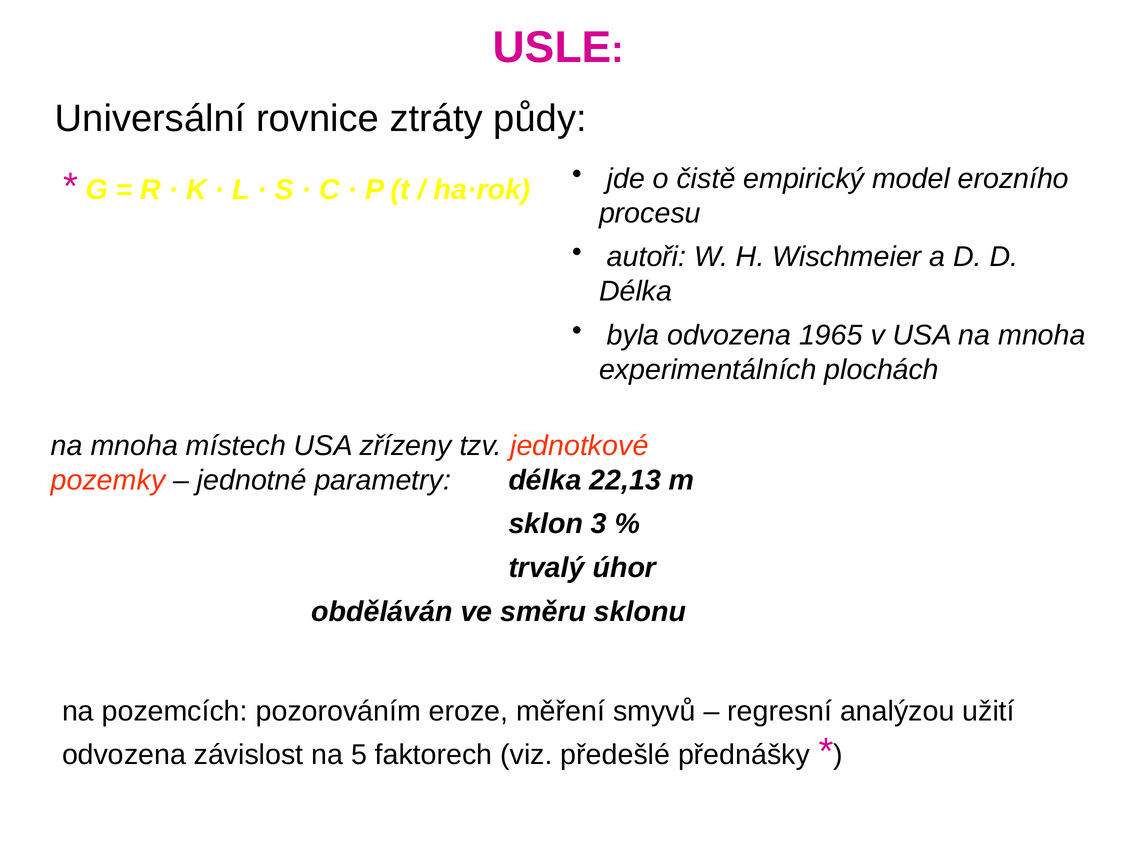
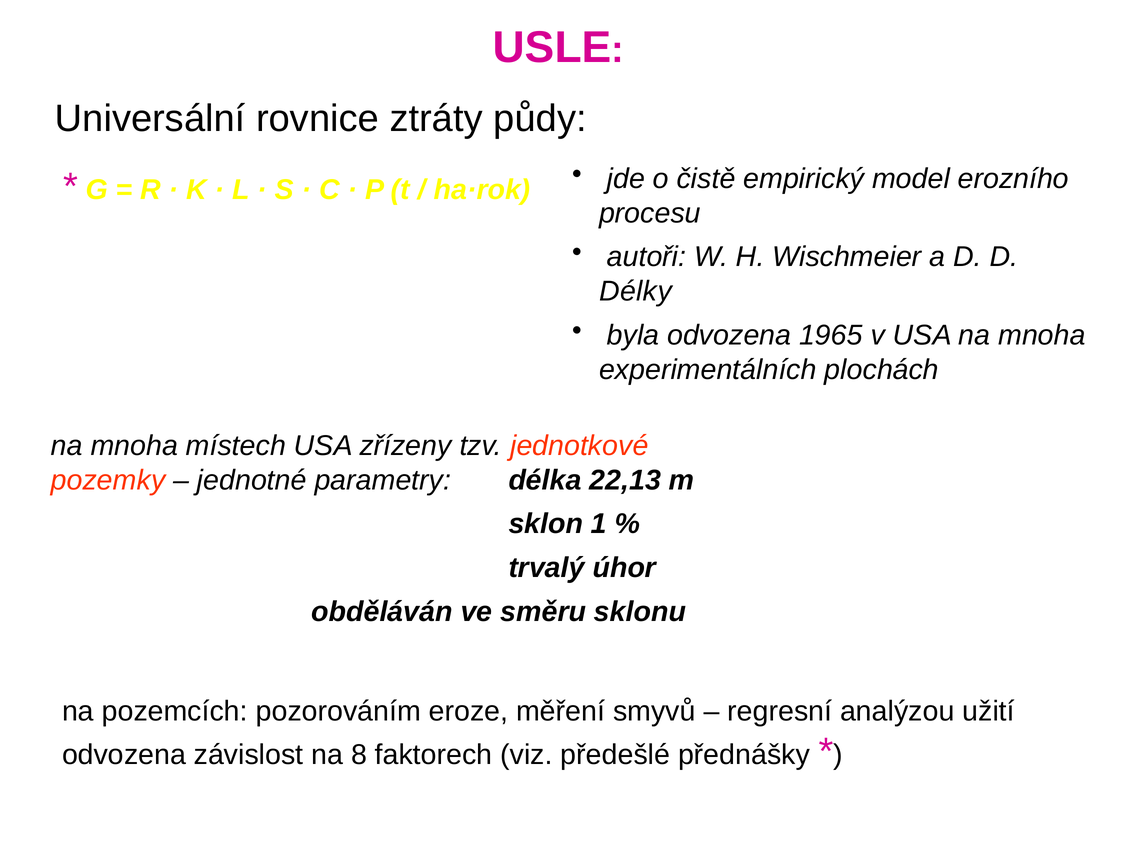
Délka at (636, 291): Délka -> Délky
3: 3 -> 1
5: 5 -> 8
